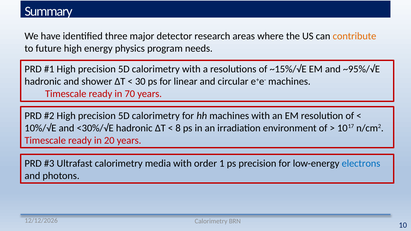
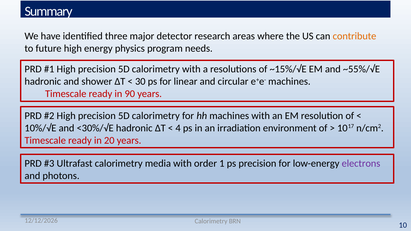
~95%/√E: ~95%/√E -> ~55%/√E
70: 70 -> 90
8: 8 -> 4
electrons colour: blue -> purple
